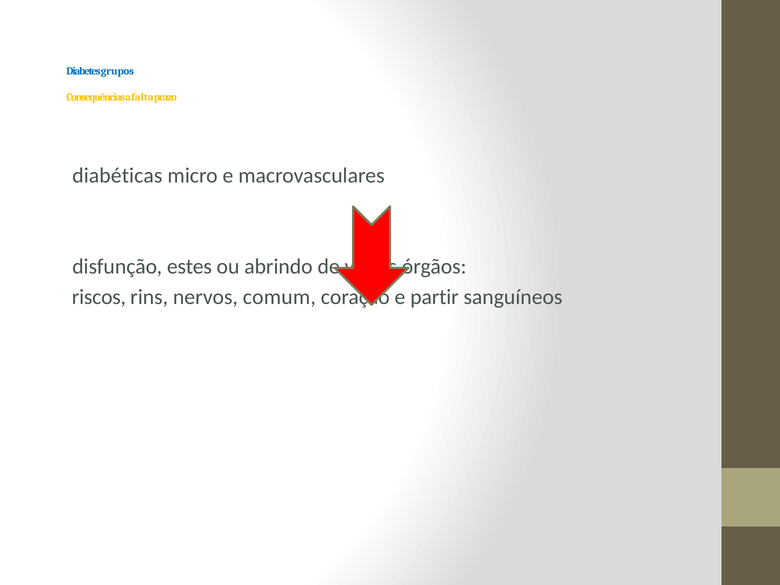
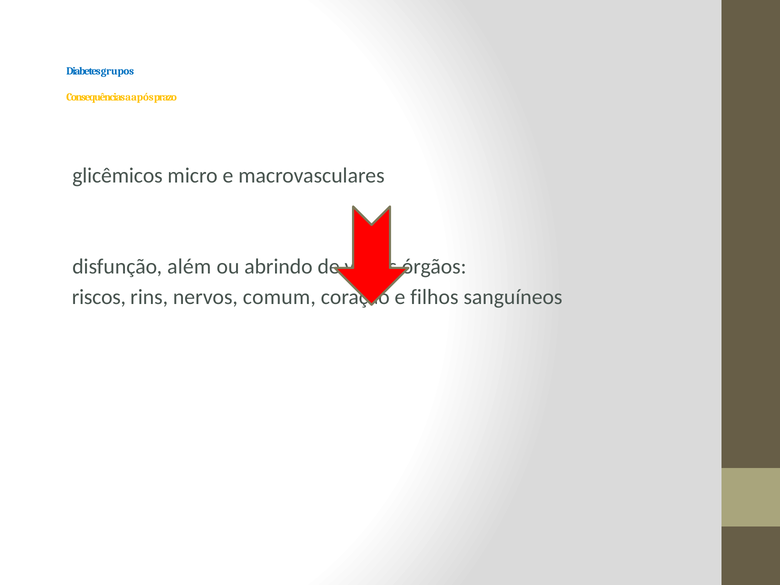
falta: falta -> após
diabéticas: diabéticas -> glicêmicos
estes: estes -> além
partir: partir -> filhos
